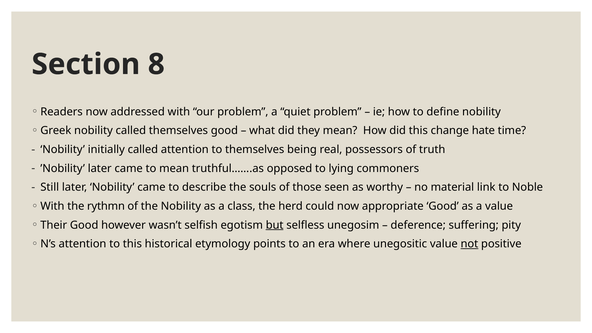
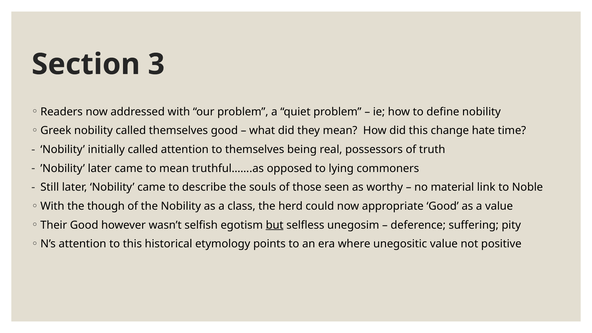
8: 8 -> 3
rythmn: rythmn -> though
not underline: present -> none
